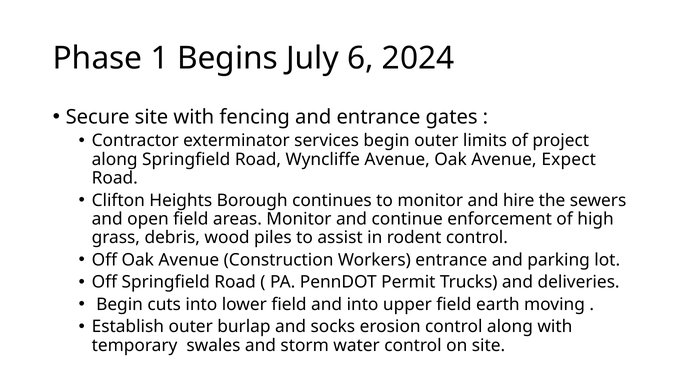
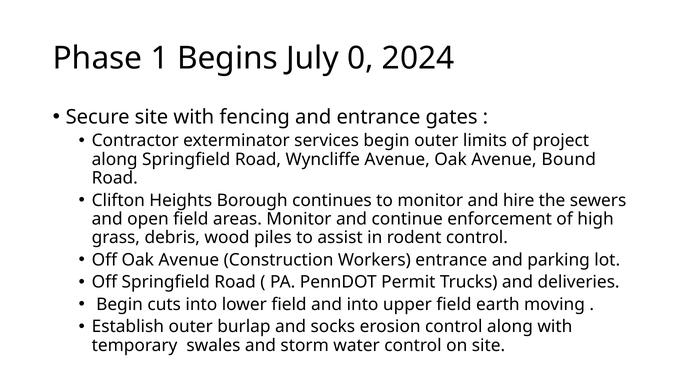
6: 6 -> 0
Expect: Expect -> Bound
